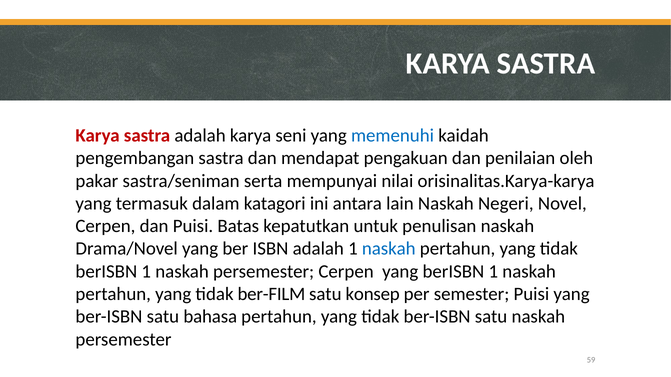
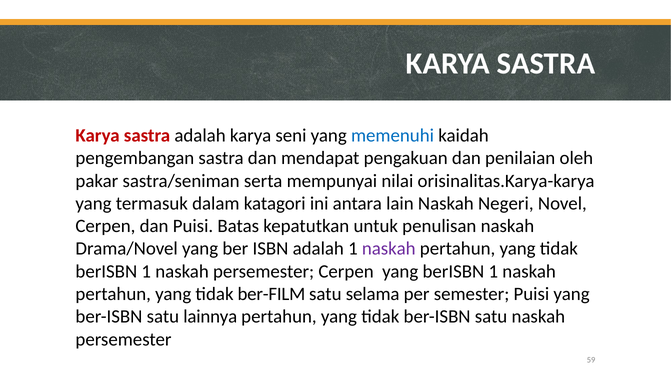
naskah at (389, 249) colour: blue -> purple
konsep: konsep -> selama
bahasa: bahasa -> lainnya
